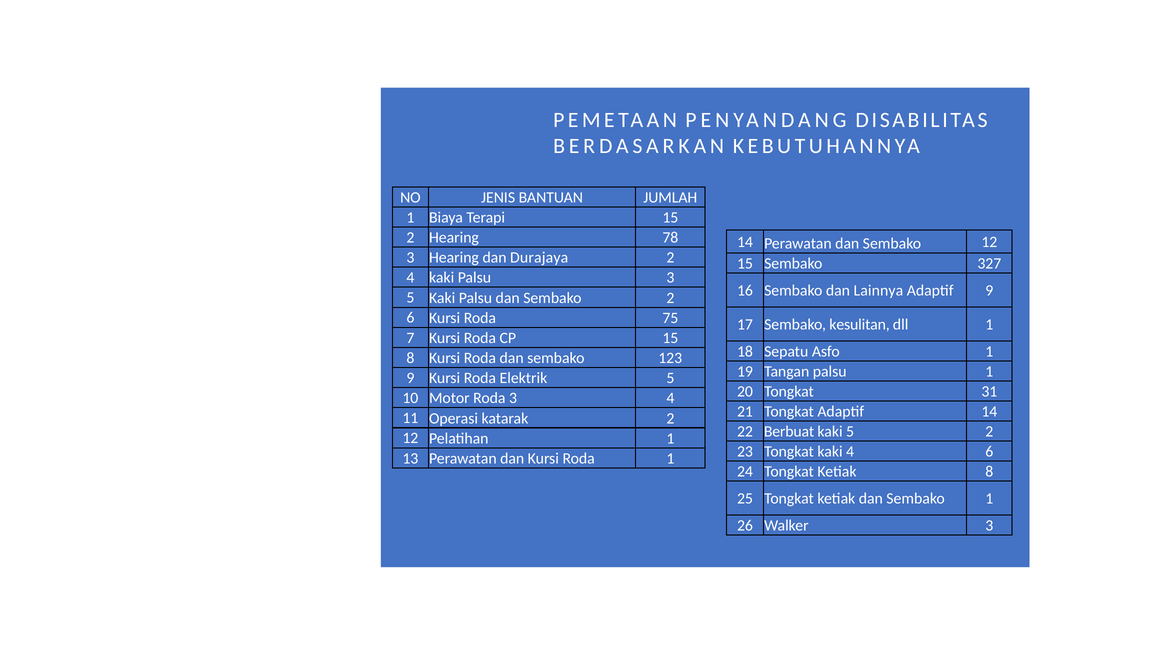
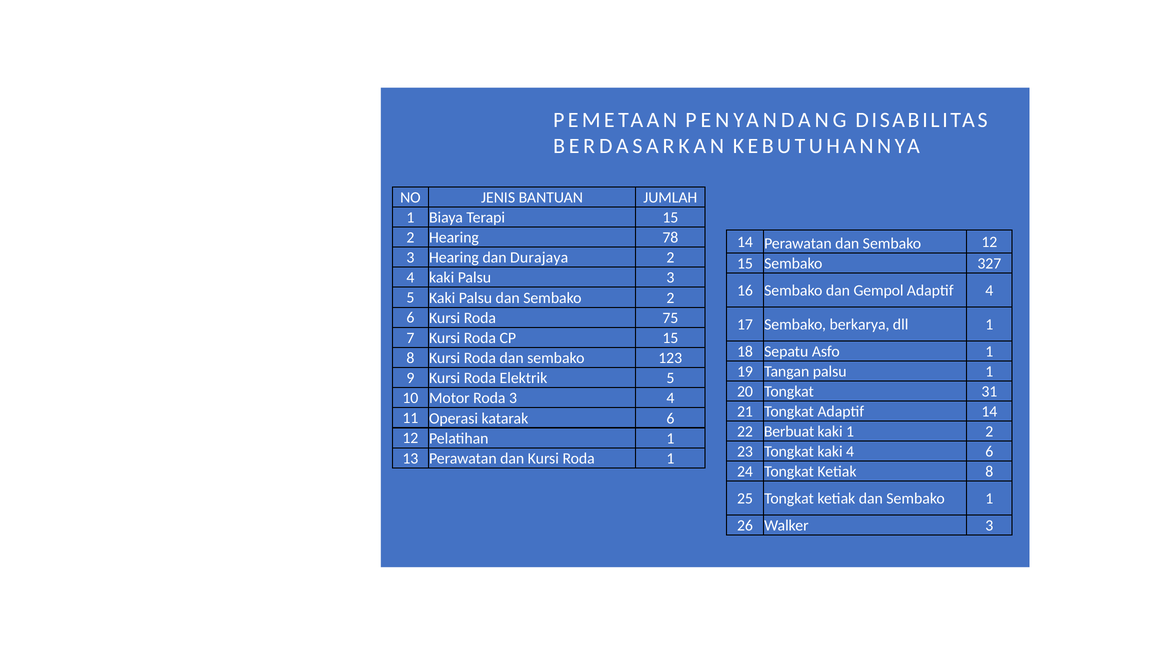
Lainnya: Lainnya -> Gempol
Adaptif 9: 9 -> 4
kesulitan: kesulitan -> berkarya
katarak 2: 2 -> 6
kaki 5: 5 -> 1
